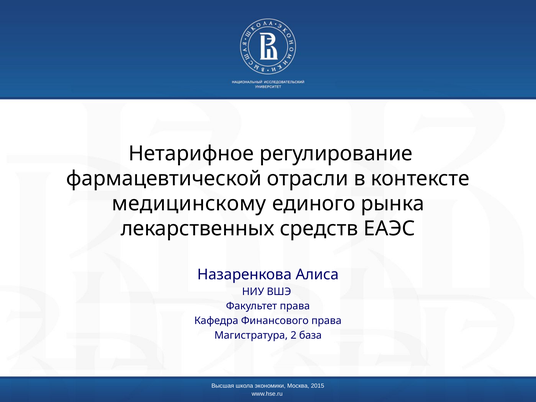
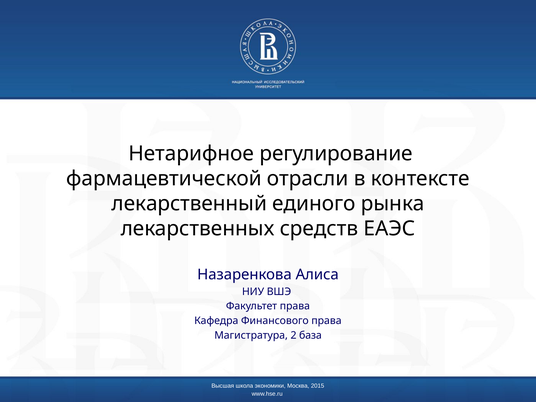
медицинскому: медицинскому -> лекарственный
